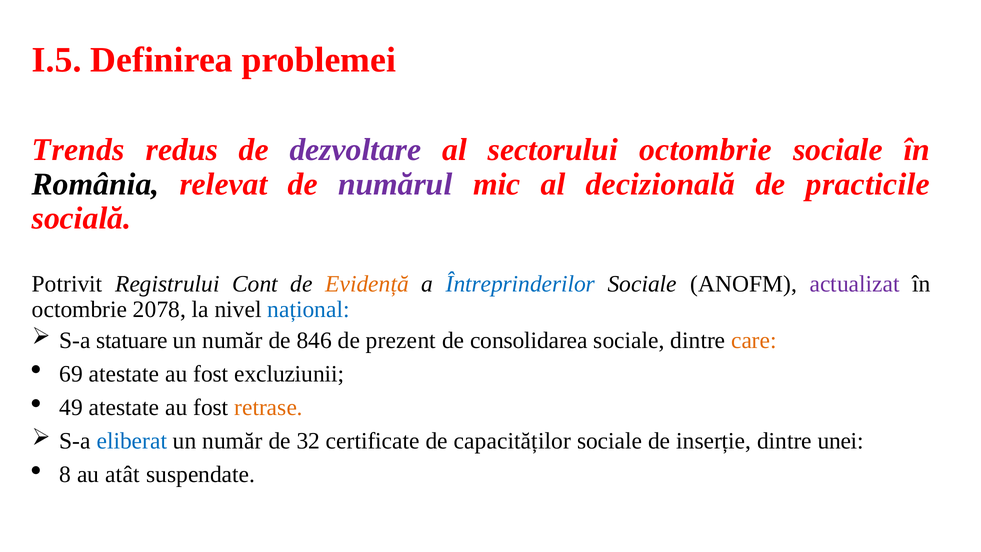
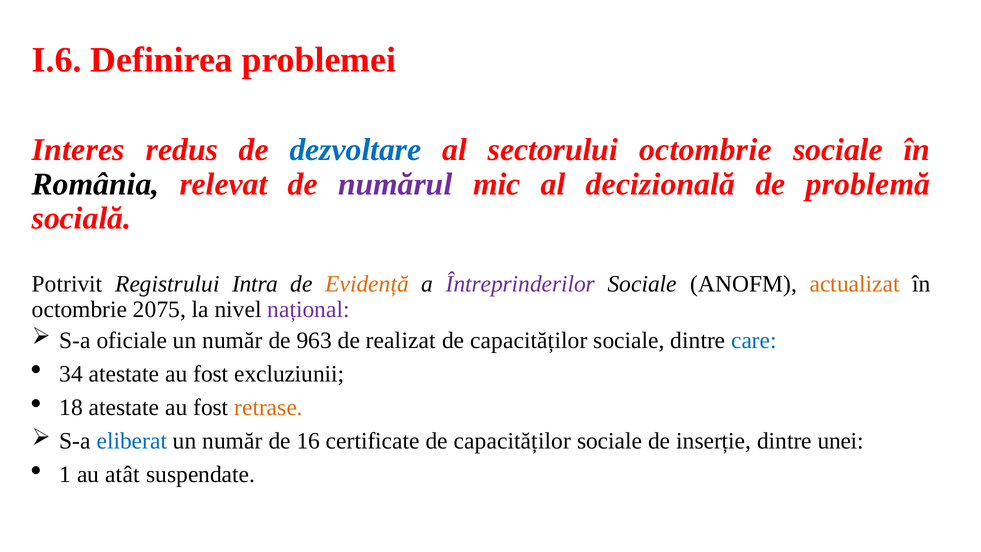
I.5: I.5 -> I.6
Trends: Trends -> Interes
dezvoltare colour: purple -> blue
practicile: practicile -> problemă
Cont: Cont -> Intra
Întreprinderilor colour: blue -> purple
actualizat colour: purple -> orange
2078: 2078 -> 2075
național colour: blue -> purple
statuare: statuare -> oficiale
846: 846 -> 963
prezent: prezent -> realizat
consolidarea at (529, 340): consolidarea -> capacităților
care colour: orange -> blue
69: 69 -> 34
49: 49 -> 18
32: 32 -> 16
8: 8 -> 1
